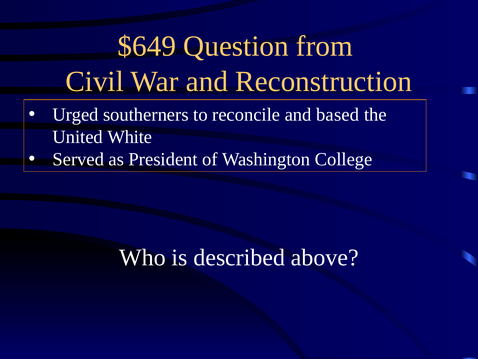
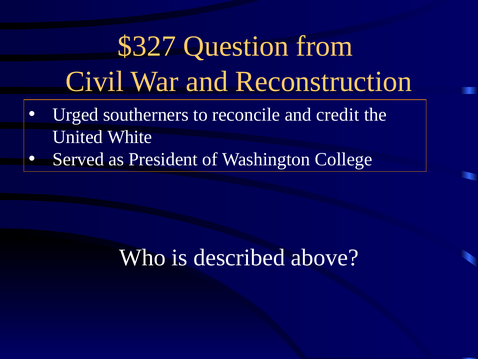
$649: $649 -> $327
based: based -> credit
